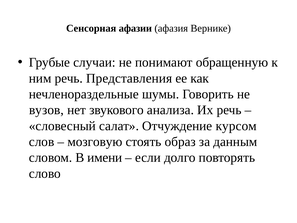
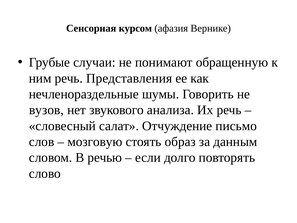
афазии: афазии -> курсом
курсом: курсом -> письмо
имени: имени -> речью
